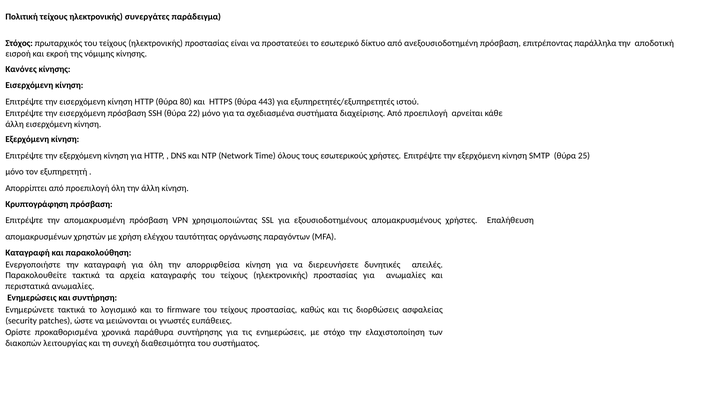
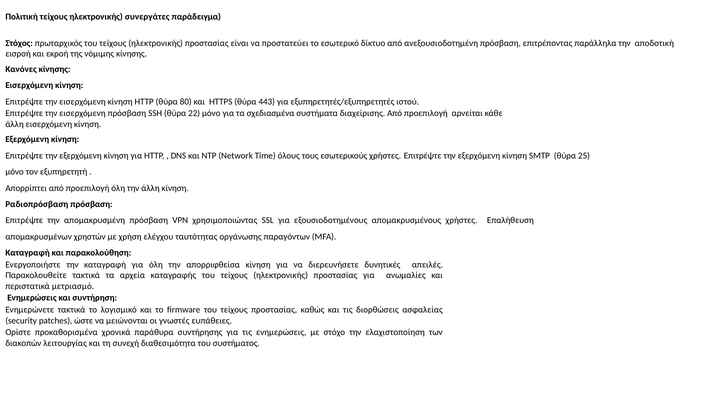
Κρυπτογράφηση: Κρυπτογράφηση -> Ραδιοπρόσβαση
περιστατικά ανωμαλίες: ανωμαλίες -> μετριασμό
